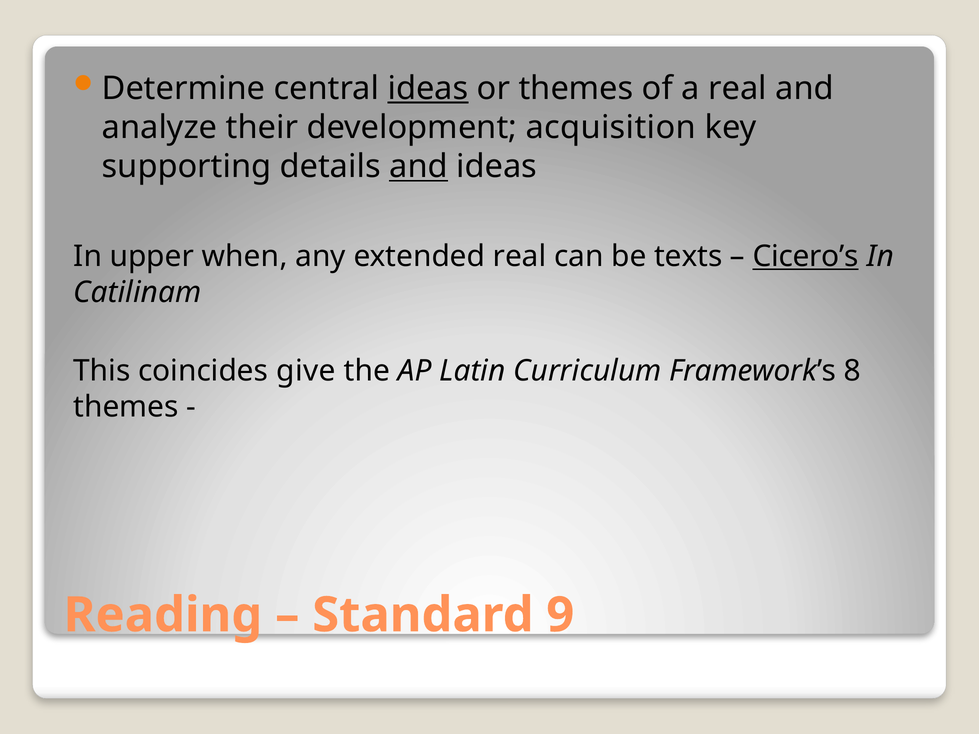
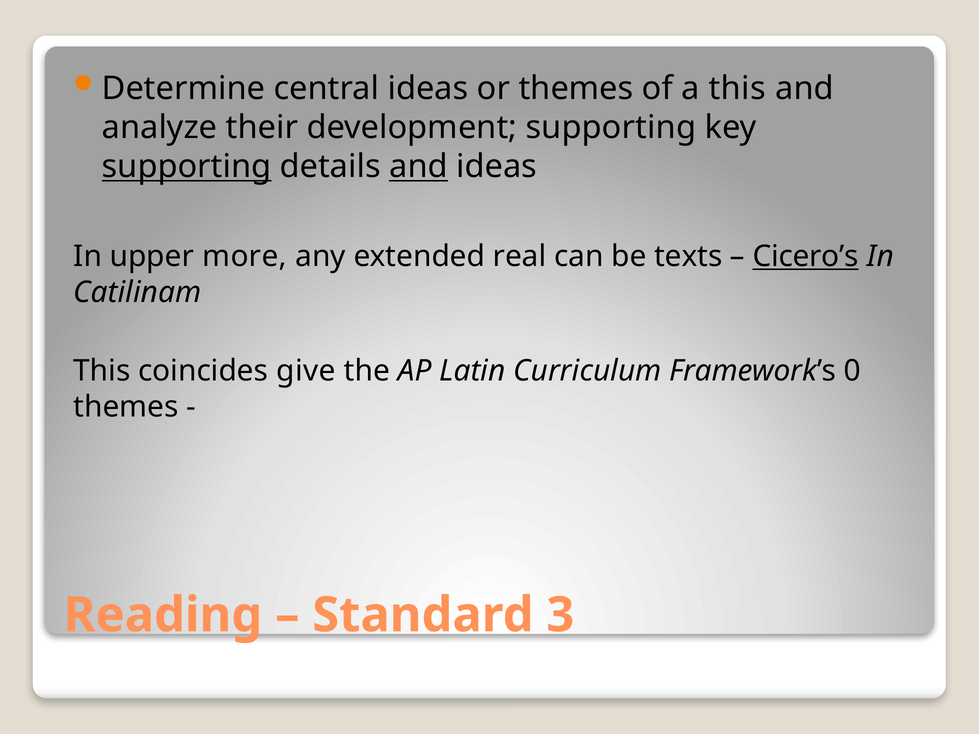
ideas at (428, 88) underline: present -> none
a real: real -> this
development acquisition: acquisition -> supporting
supporting at (187, 167) underline: none -> present
when: when -> more
8: 8 -> 0
9: 9 -> 3
